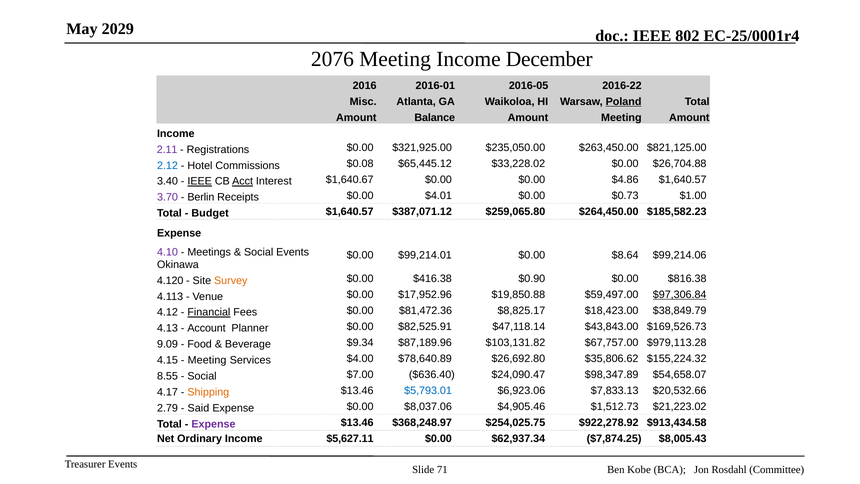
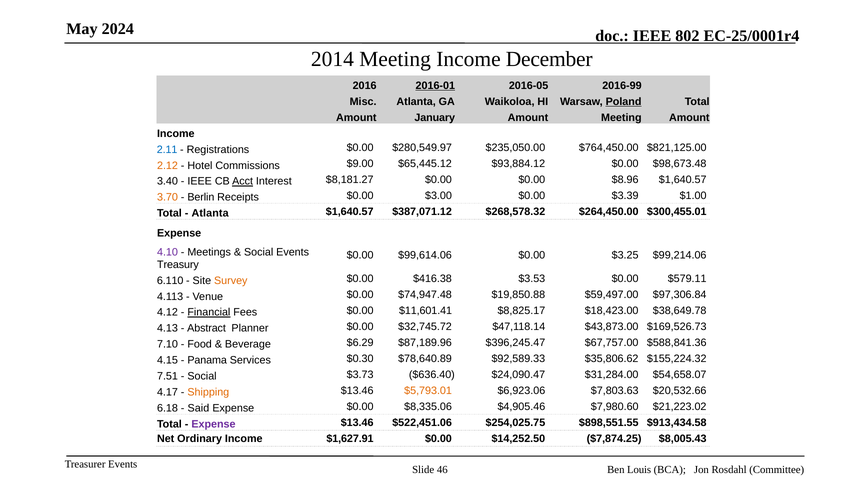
2029: 2029 -> 2024
2076: 2076 -> 2014
2016-01 underline: none -> present
2016-22: 2016-22 -> 2016-99
Balance: Balance -> January
2.11 colour: purple -> blue
$321,925.00: $321,925.00 -> $280,549.97
$263,450.00: $263,450.00 -> $764,450.00
2.12 colour: blue -> orange
$0.08: $0.08 -> $9.00
$33,228.02: $33,228.02 -> $93,884.12
$26,704.88: $26,704.88 -> $98,673.48
IEEE at (200, 181) underline: present -> none
$1,640.67: $1,640.67 -> $8,181.27
$4.86: $4.86 -> $8.96
3.70 colour: purple -> orange
$4.01: $4.01 -> $3.00
$0.73: $0.73 -> $3.39
Budget at (210, 213): Budget -> Atlanta
$259,065.80: $259,065.80 -> $268,578.32
$185,582.23: $185,582.23 -> $300,455.01
$99,214.01: $99,214.01 -> $99,614.06
$8.64: $8.64 -> $3.25
Okinawa: Okinawa -> Treasury
4.120: 4.120 -> 6.110
$0.90: $0.90 -> $3.53
$816.38: $816.38 -> $579.11
$17,952.96: $17,952.96 -> $74,947.48
$97,306.84 underline: present -> none
$81,472.36: $81,472.36 -> $11,601.41
$38,849.79: $38,849.79 -> $38,649.78
Account: Account -> Abstract
$82,525.91: $82,525.91 -> $32,745.72
$43,843.00: $43,843.00 -> $43,873.00
9.09: 9.09 -> 7.10
$9.34: $9.34 -> $6.29
$103,131.82: $103,131.82 -> $396,245.47
$979,113.28: $979,113.28 -> $588,841.36
Meeting at (207, 360): Meeting -> Panama
$4.00: $4.00 -> $0.30
$26,692.80: $26,692.80 -> $92,589.33
8.55: 8.55 -> 7.51
$7.00: $7.00 -> $3.73
$98,347.89: $98,347.89 -> $31,284.00
$5,793.01 colour: blue -> orange
$7,833.13: $7,833.13 -> $7,803.63
2.79: 2.79 -> 6.18
$8,037.06: $8,037.06 -> $8,335.06
$1,512.73: $1,512.73 -> $7,980.60
$368,248.97: $368,248.97 -> $522,451.06
$922,278.92: $922,278.92 -> $898,551.55
$5,627.11: $5,627.11 -> $1,627.91
$62,937.34: $62,937.34 -> $14,252.50
71: 71 -> 46
Kobe: Kobe -> Louis
